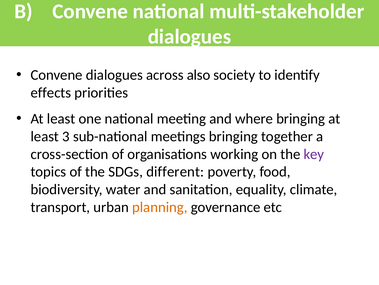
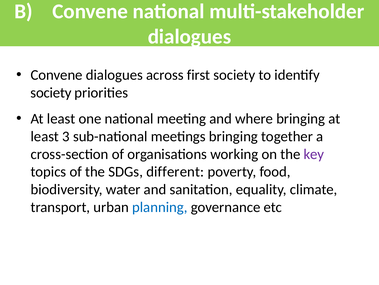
also: also -> first
effects at (51, 93): effects -> society
planning colour: orange -> blue
